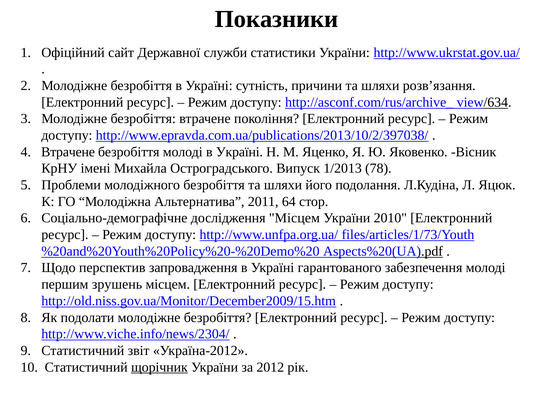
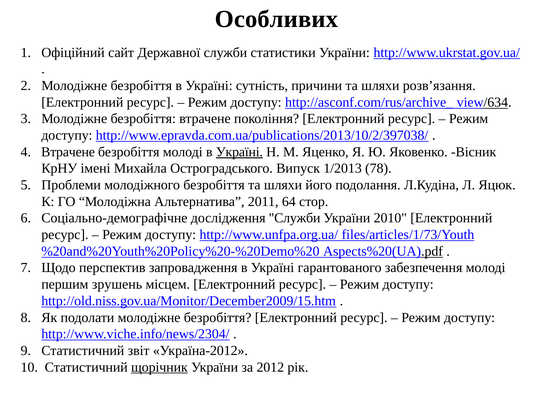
Показники: Показники -> Особливих
Україні at (239, 152) underline: none -> present
дослідження Місцем: Місцем -> Служби
